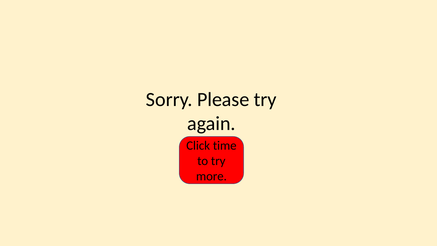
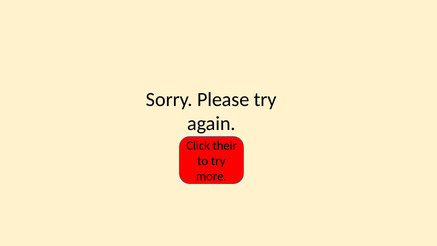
time: time -> their
